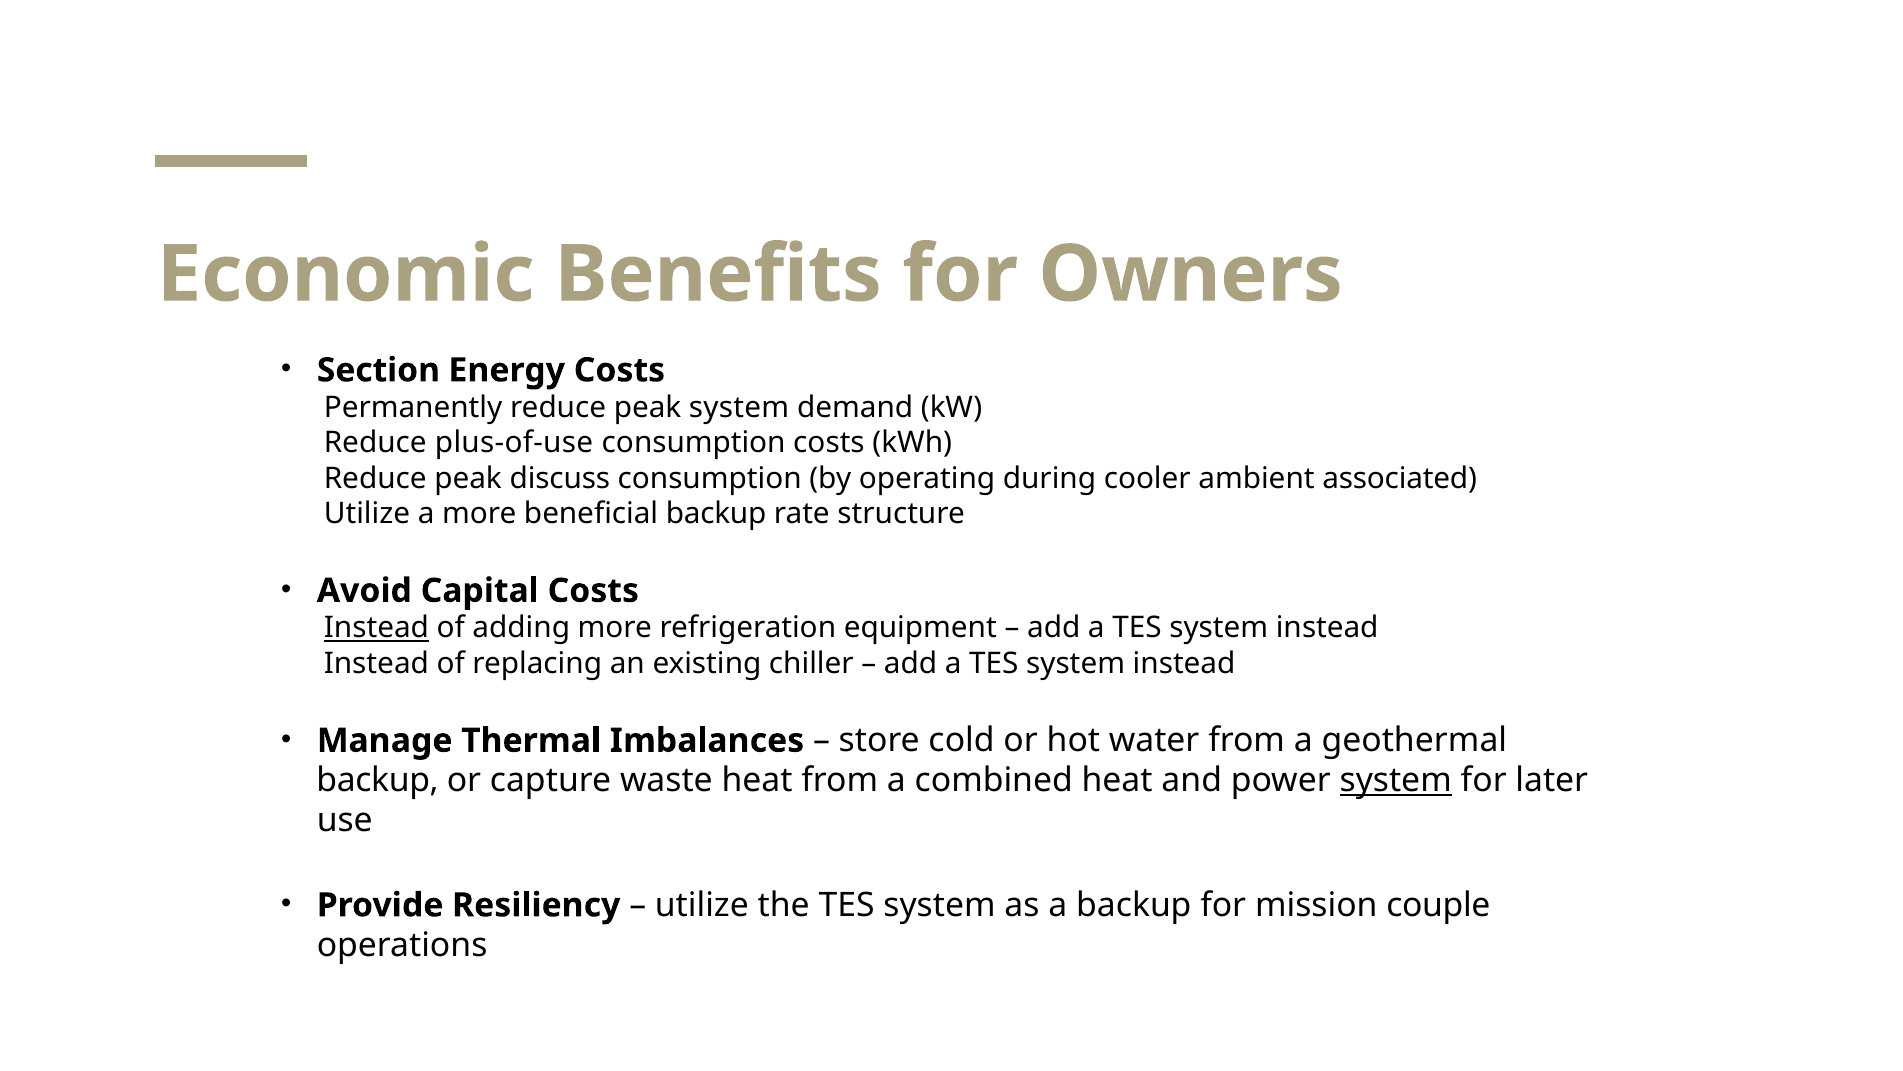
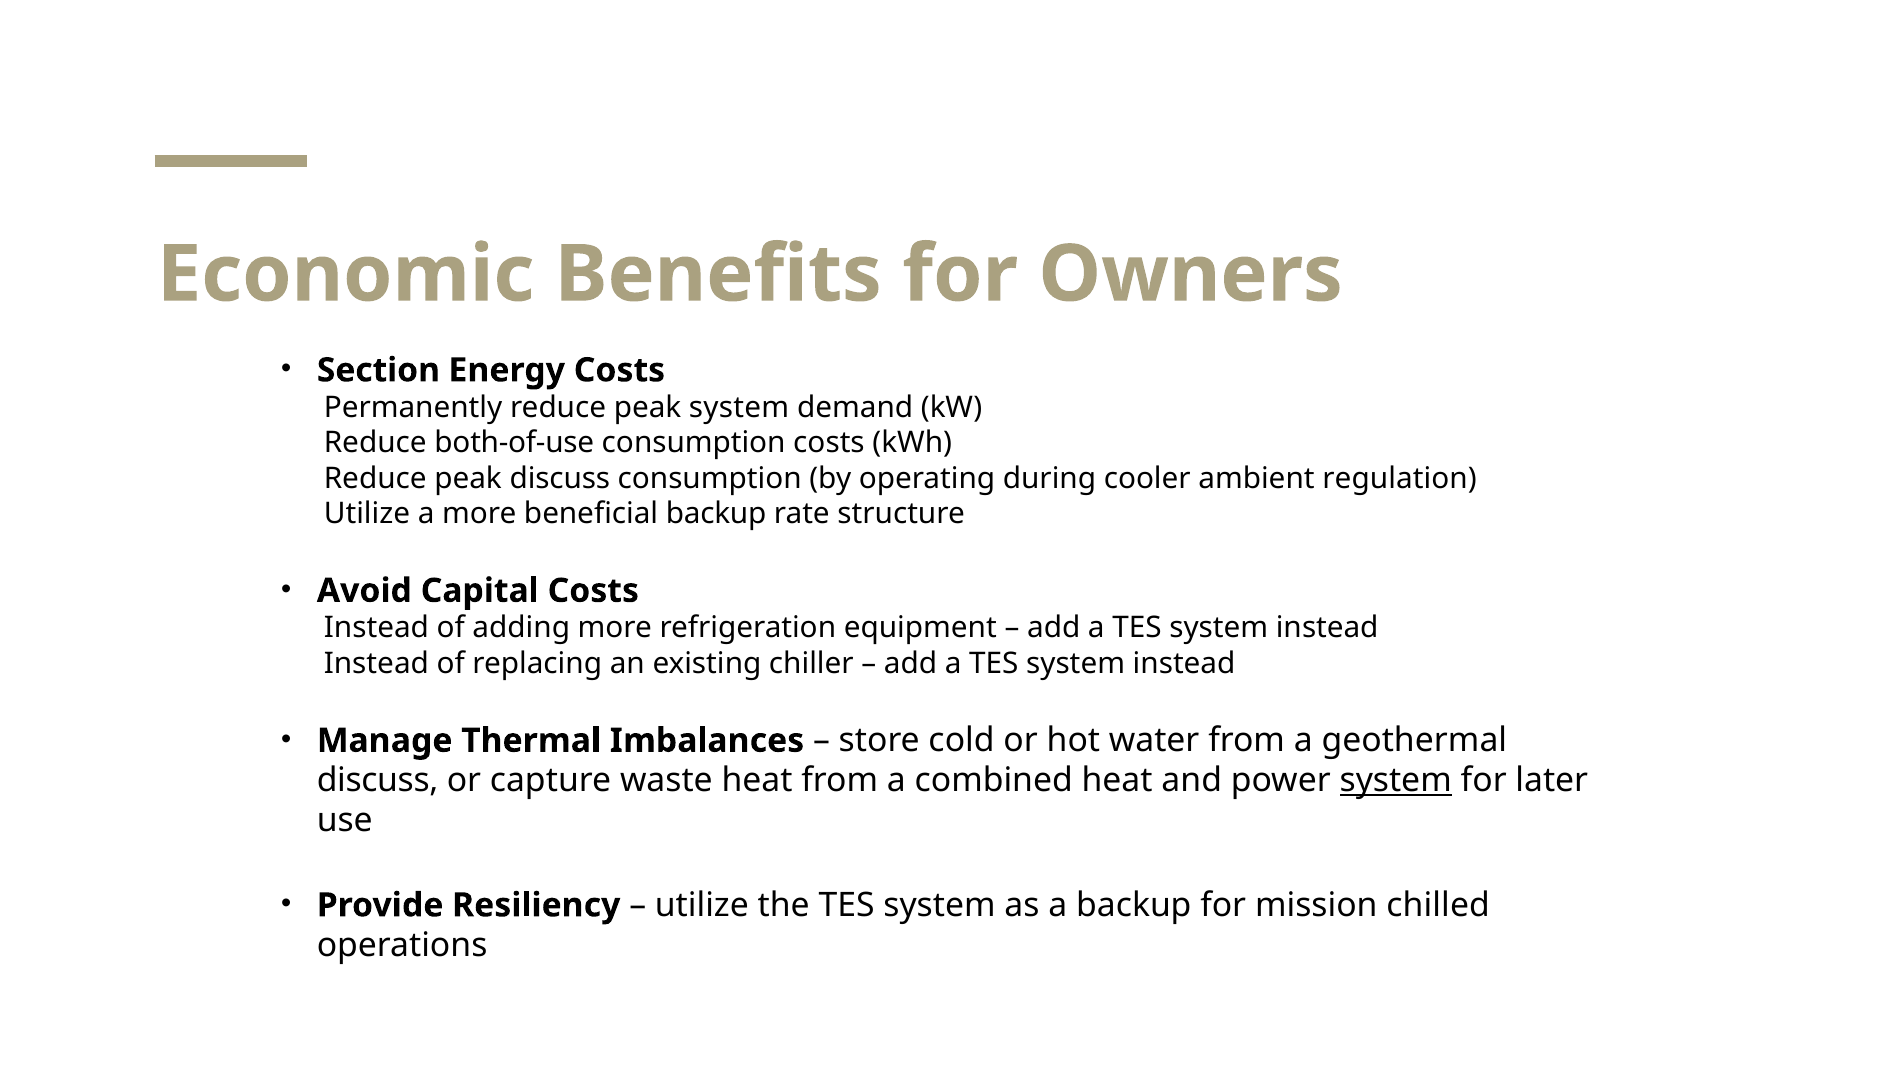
plus-of-use: plus-of-use -> both-of-use
associated: associated -> regulation
Instead at (376, 628) underline: present -> none
backup at (378, 780): backup -> discuss
couple: couple -> chilled
